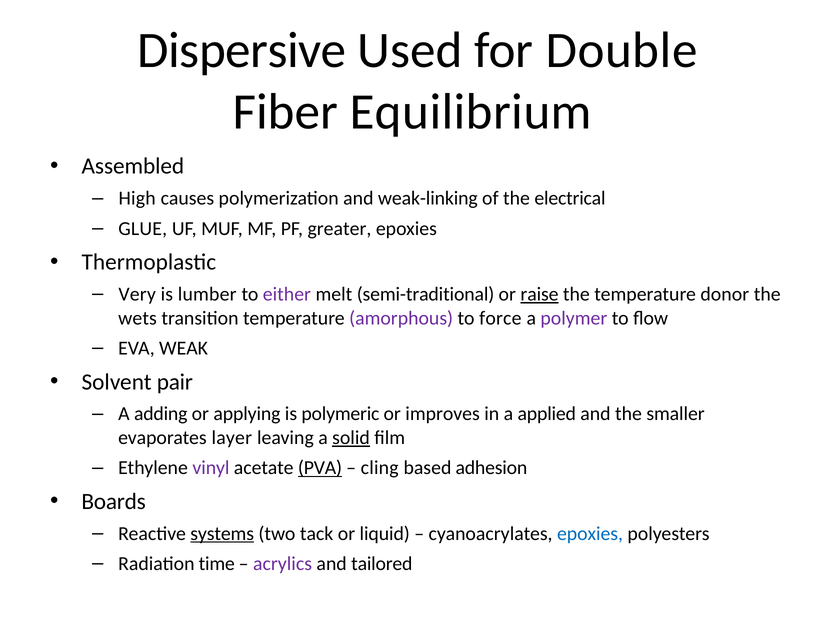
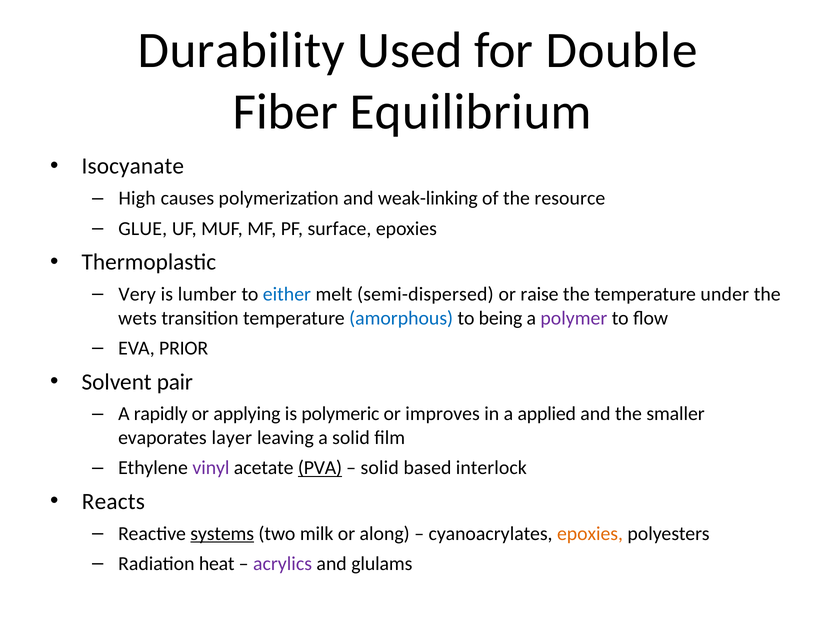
Dispersive: Dispersive -> Durability
Assembled: Assembled -> Isocyanate
electrical: electrical -> resource
greater: greater -> surface
either colour: purple -> blue
semi-traditional: semi-traditional -> semi-dispersed
raise underline: present -> none
donor: donor -> under
amorphous colour: purple -> blue
force: force -> being
WEAK: WEAK -> PRIOR
adding: adding -> rapidly
solid at (351, 438) underline: present -> none
cling at (380, 468): cling -> solid
adhesion: adhesion -> interlock
Boards: Boards -> Reacts
tack: tack -> milk
liquid: liquid -> along
epoxies at (590, 533) colour: blue -> orange
time: time -> heat
tailored: tailored -> glulams
